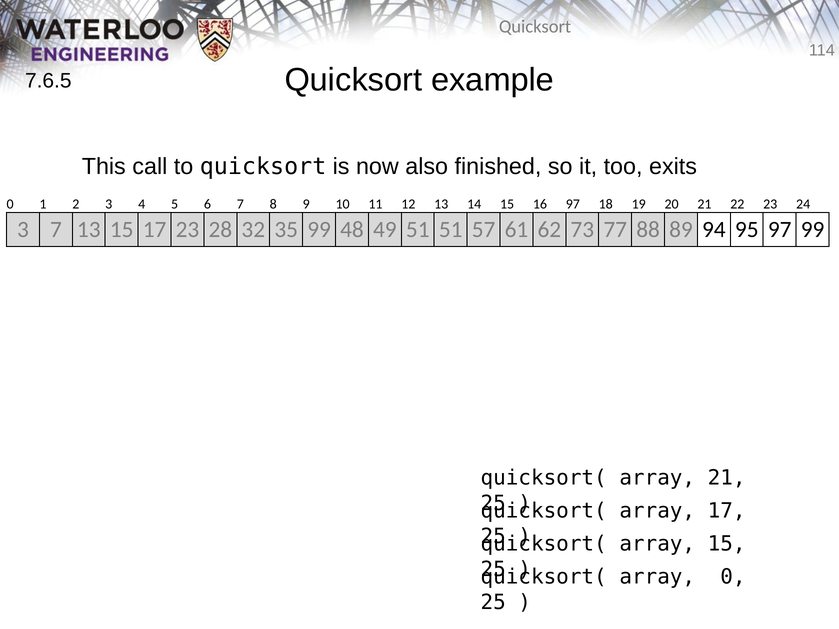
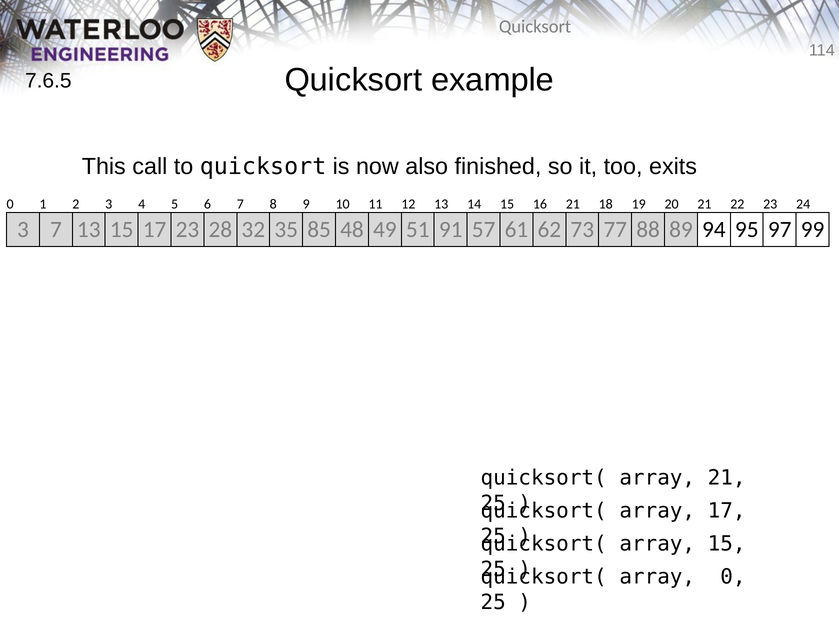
16 97: 97 -> 21
35 99: 99 -> 85
51 51: 51 -> 91
